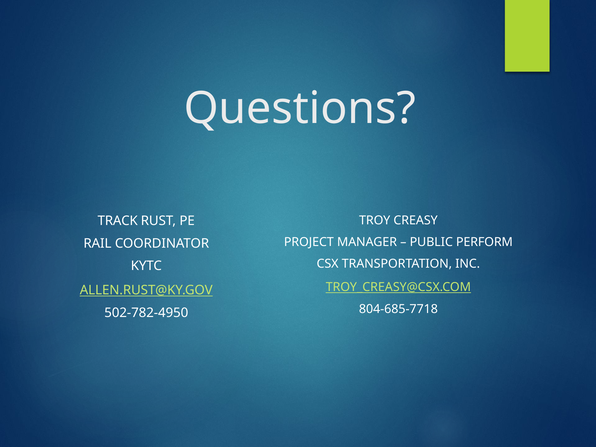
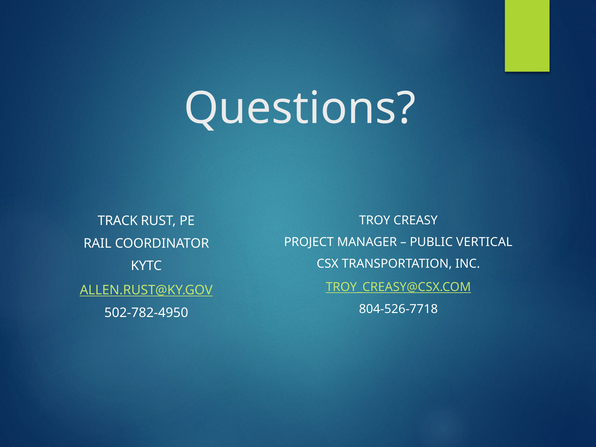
PERFORM: PERFORM -> VERTICAL
804-685-7718: 804-685-7718 -> 804-526-7718
